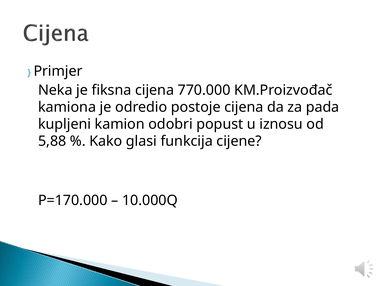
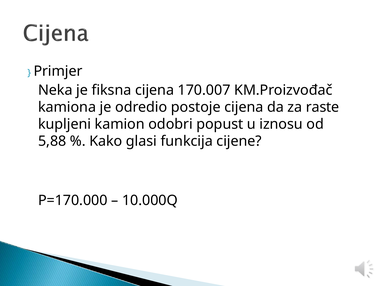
770.000: 770.000 -> 170.007
pada: pada -> raste
